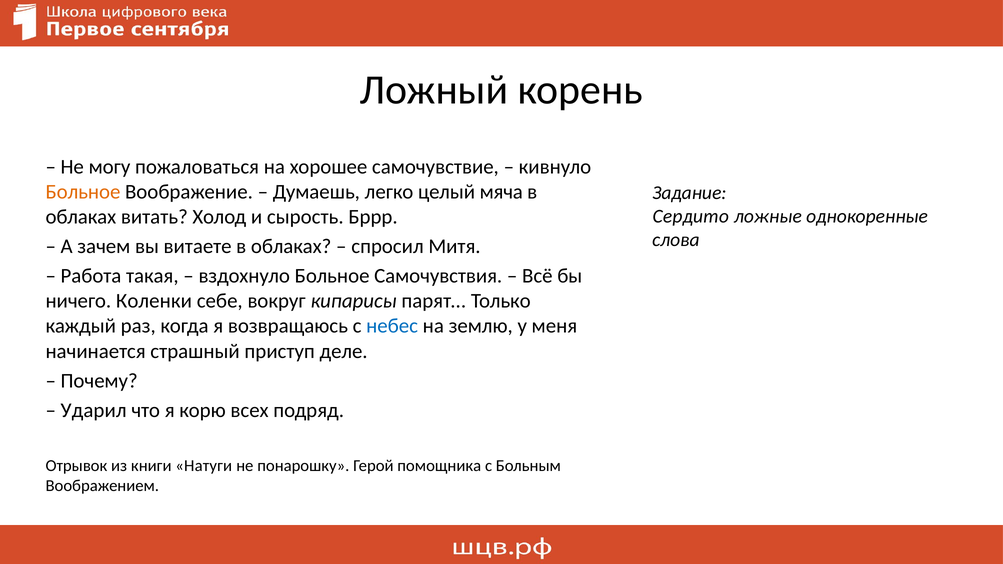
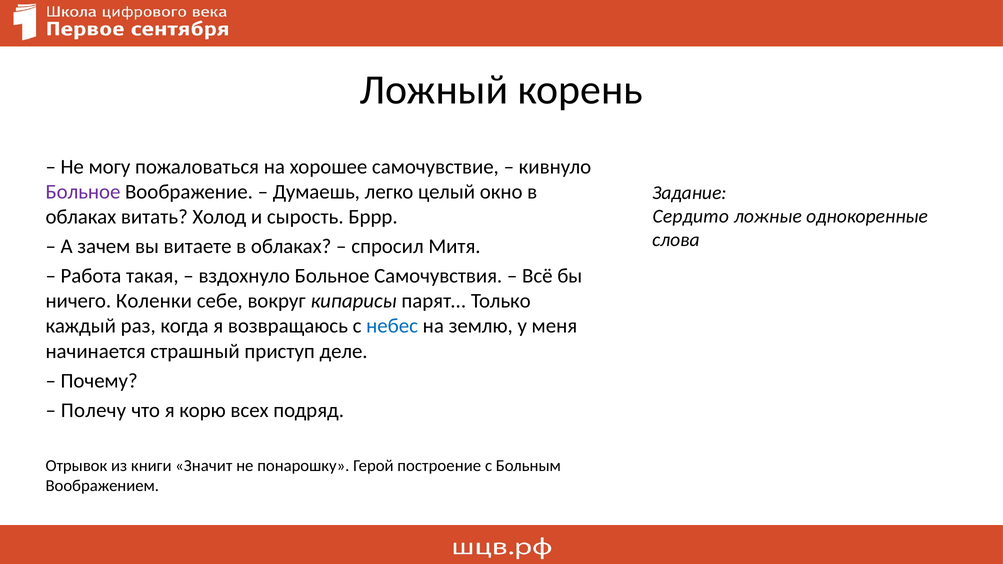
Больное at (83, 192) colour: orange -> purple
мяча: мяча -> окно
Ударил: Ударил -> Полечу
Натуги: Натуги -> Значит
помощника: помощника -> построение
